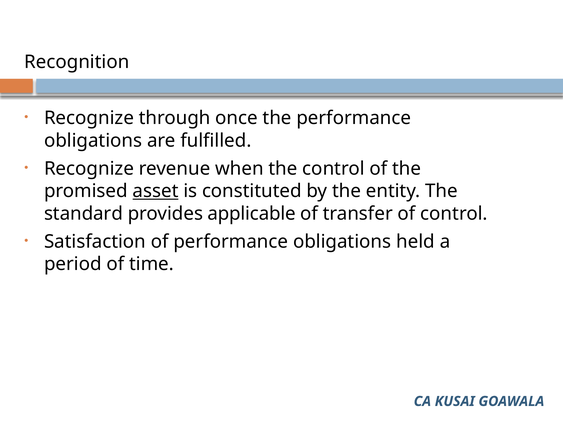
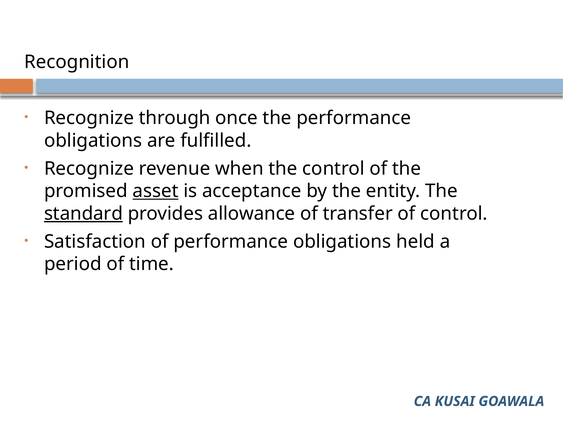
constituted: constituted -> acceptance
standard underline: none -> present
applicable: applicable -> allowance
